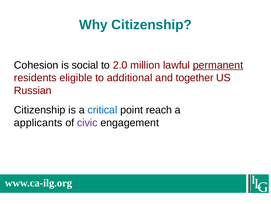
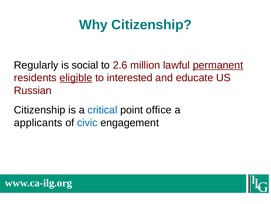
Cohesion: Cohesion -> Regularly
2.0: 2.0 -> 2.6
eligible underline: none -> present
additional: additional -> interested
together: together -> educate
reach: reach -> office
civic colour: purple -> blue
